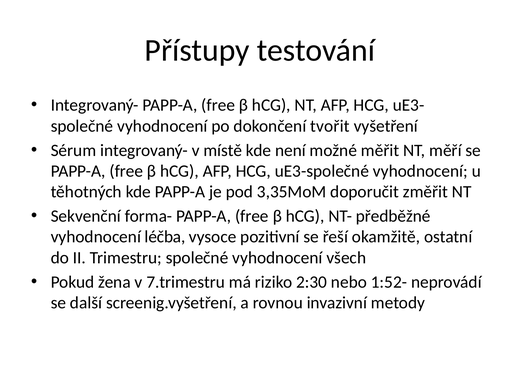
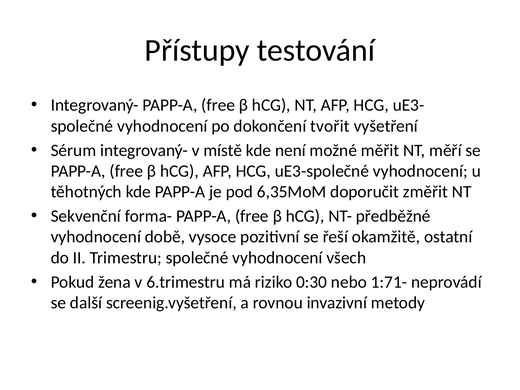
3,35MoM: 3,35MoM -> 6,35MoM
léčba: léčba -> době
7.trimestru: 7.trimestru -> 6.trimestru
2:30: 2:30 -> 0:30
1:52-: 1:52- -> 1:71-
